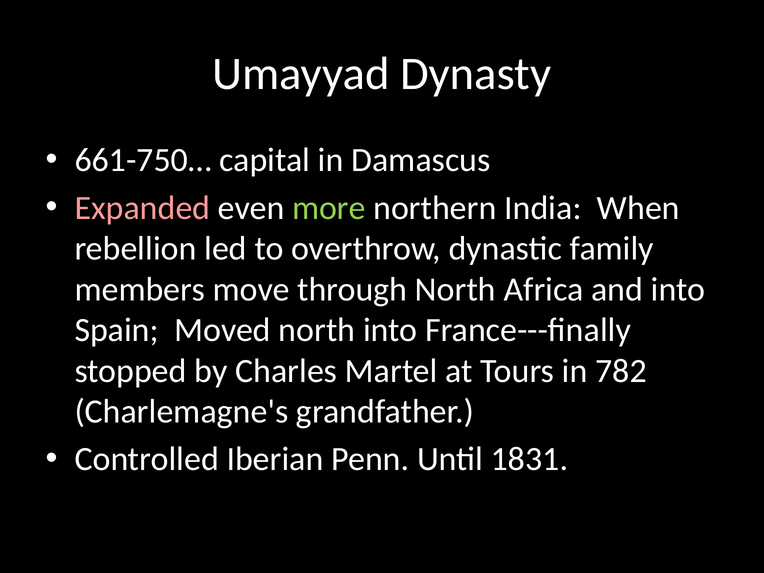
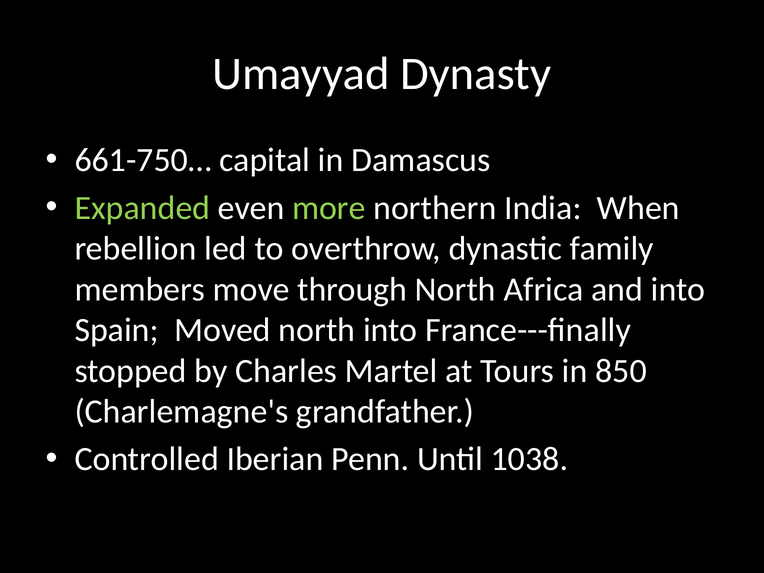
Expanded colour: pink -> light green
782: 782 -> 850
1831: 1831 -> 1038
